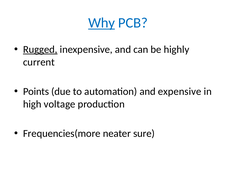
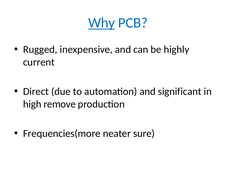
Rugged underline: present -> none
Points: Points -> Direct
expensive: expensive -> significant
voltage: voltage -> remove
